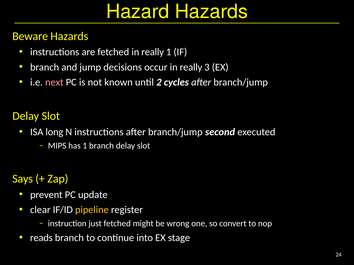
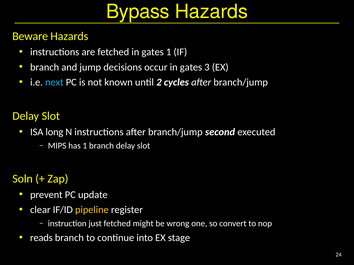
Hazard: Hazard -> Bypass
fetched in really: really -> gates
occur in really: really -> gates
next colour: pink -> light blue
Says: Says -> Soln
